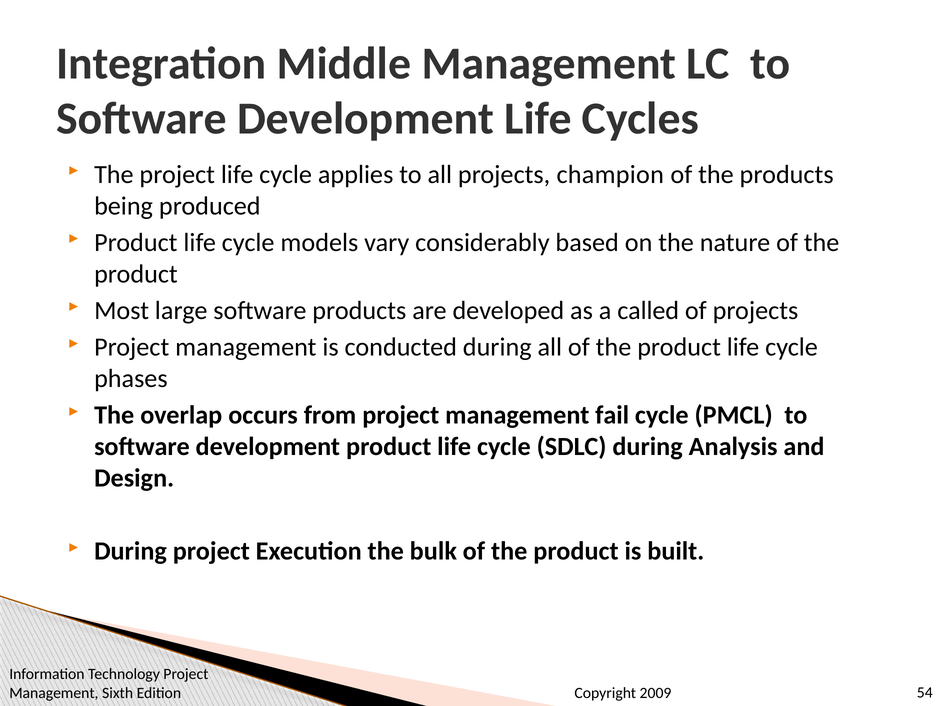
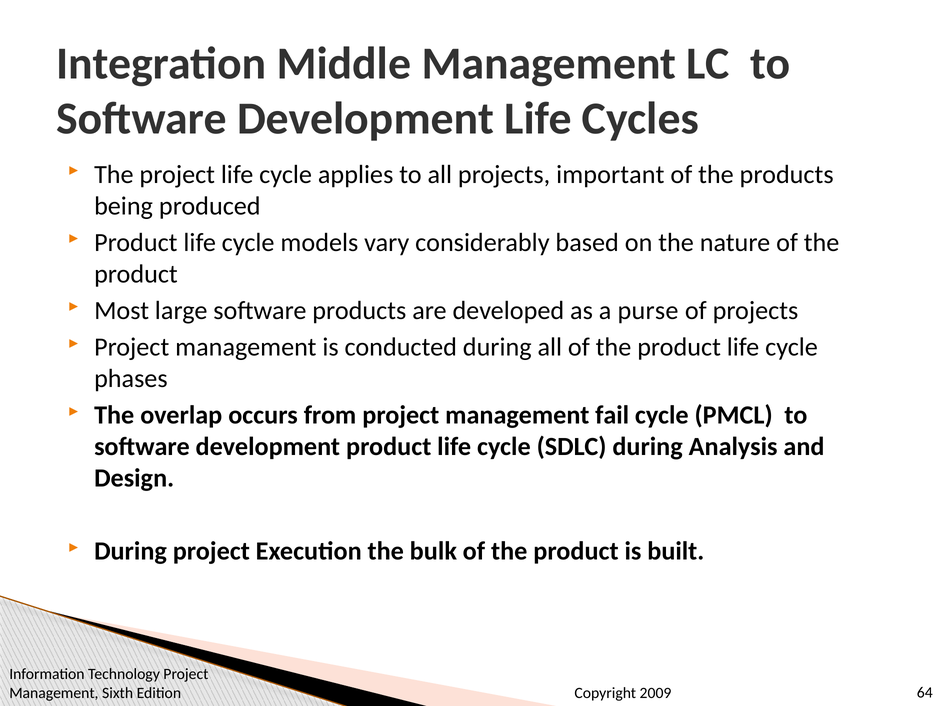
champion: champion -> important
called: called -> purse
54: 54 -> 64
